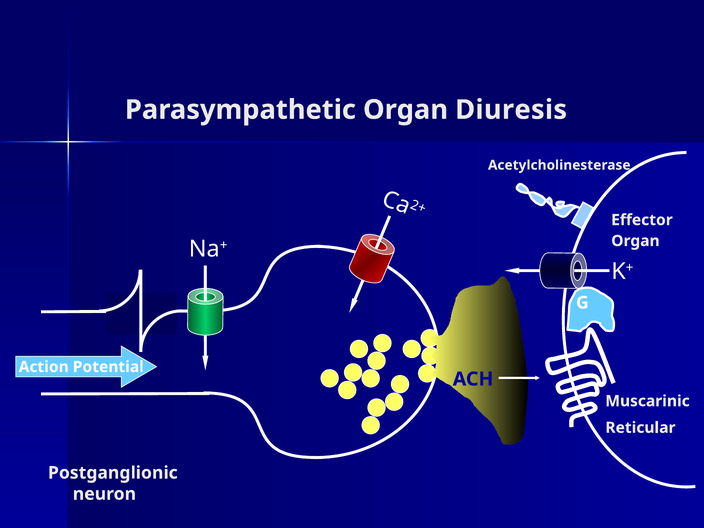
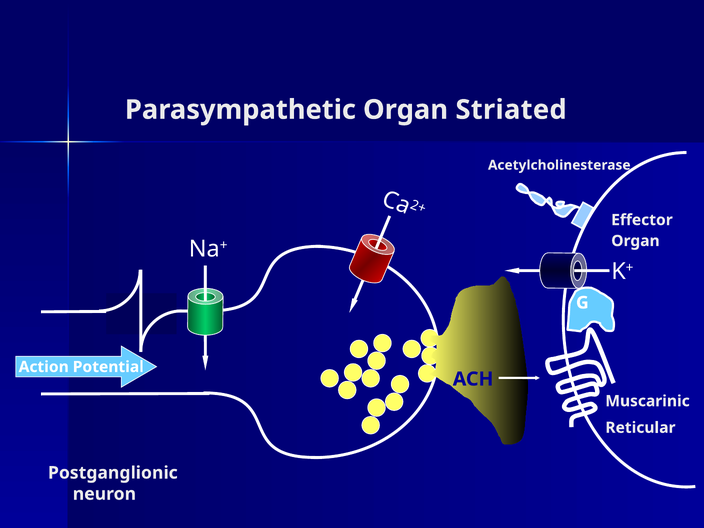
Diuresis: Diuresis -> Striated
